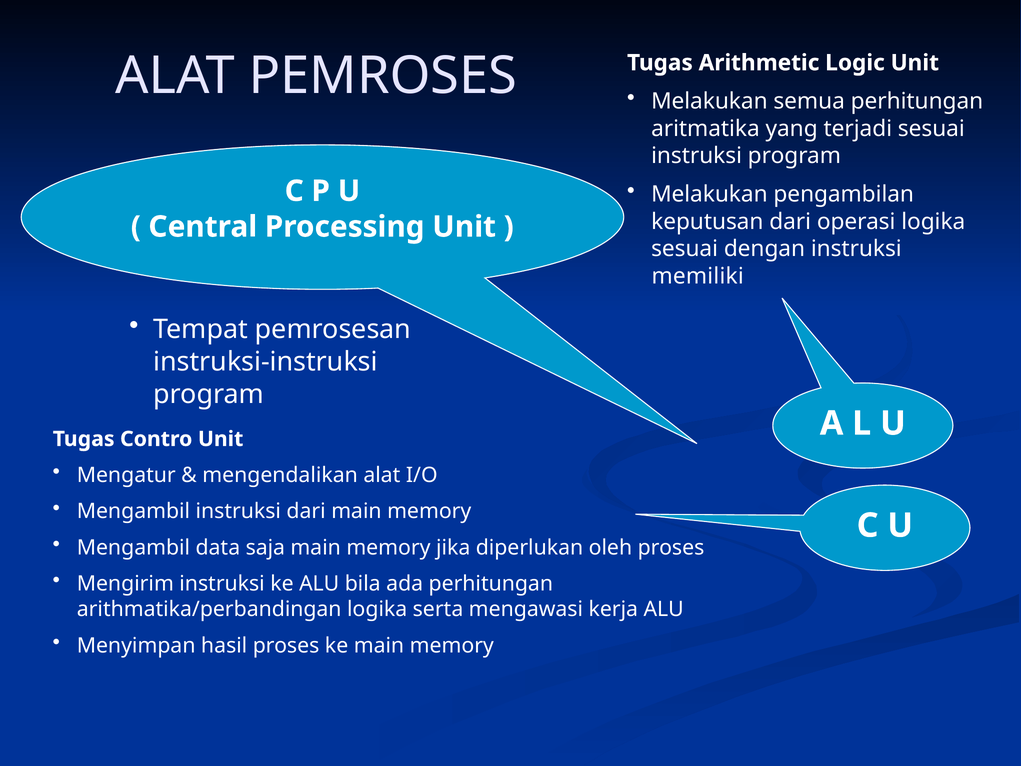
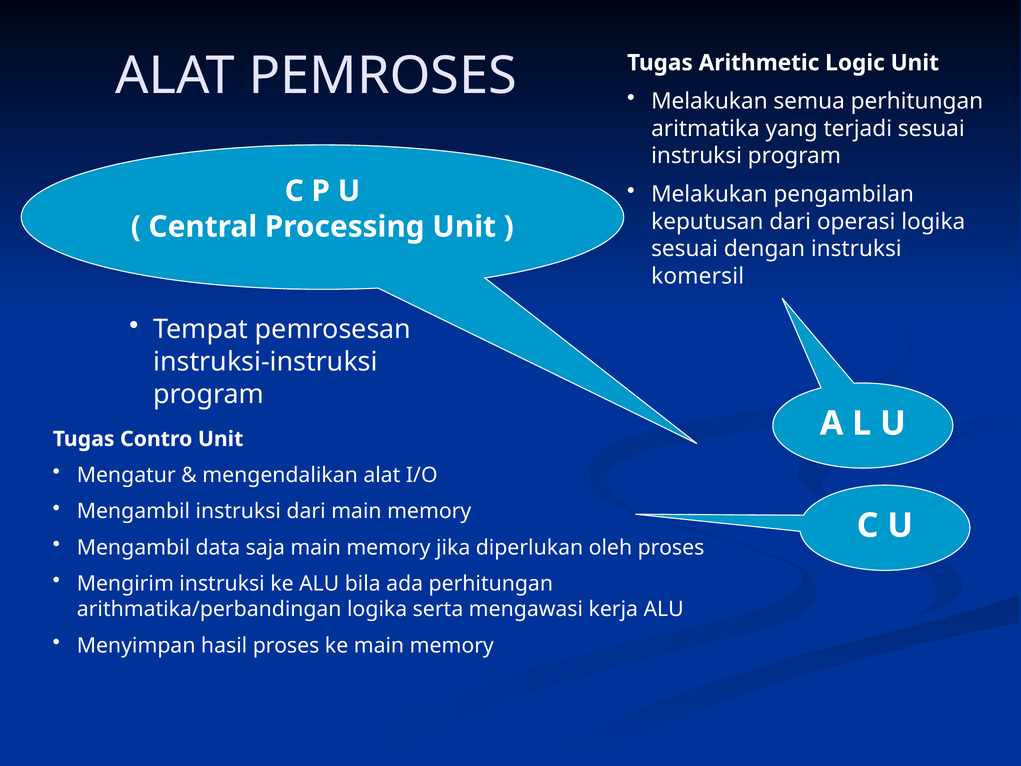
memiliki: memiliki -> komersil
